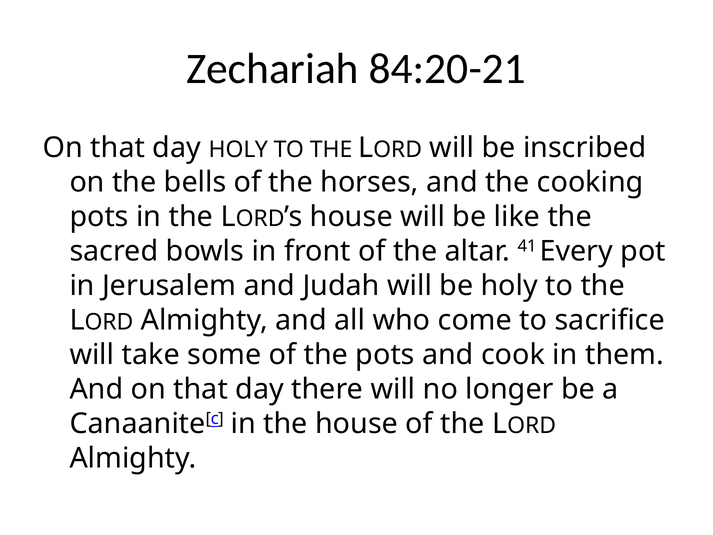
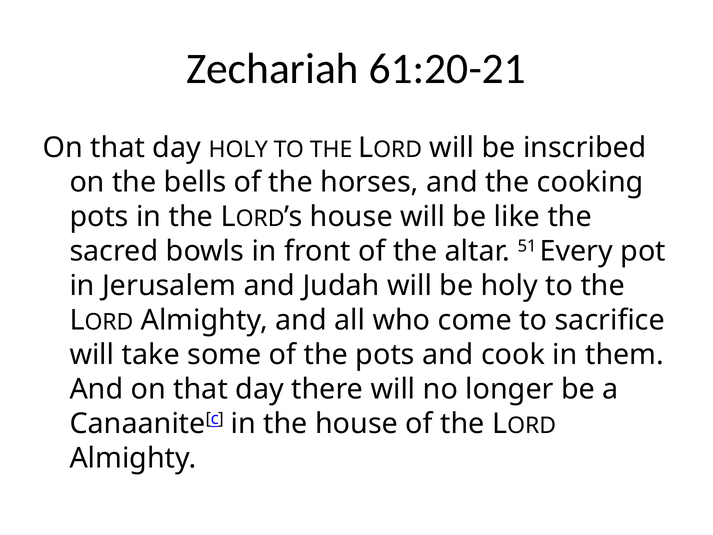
84:20-21: 84:20-21 -> 61:20-21
41: 41 -> 51
